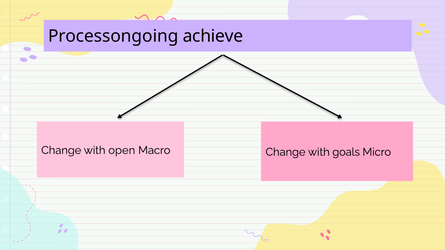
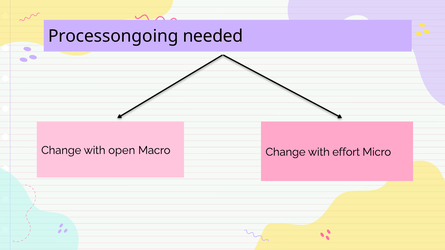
achieve: achieve -> needed
goals: goals -> effort
